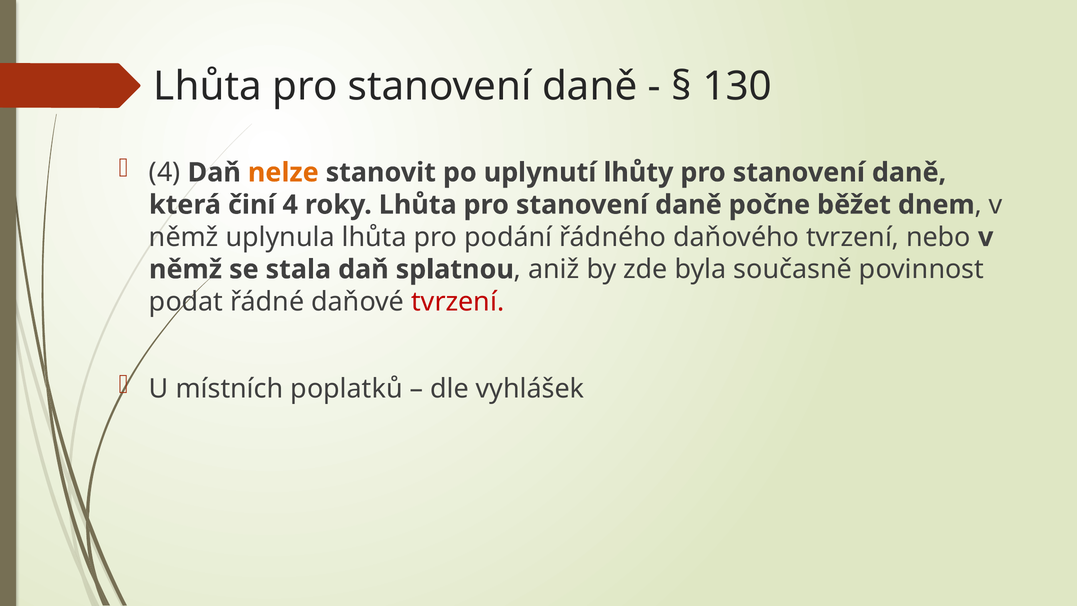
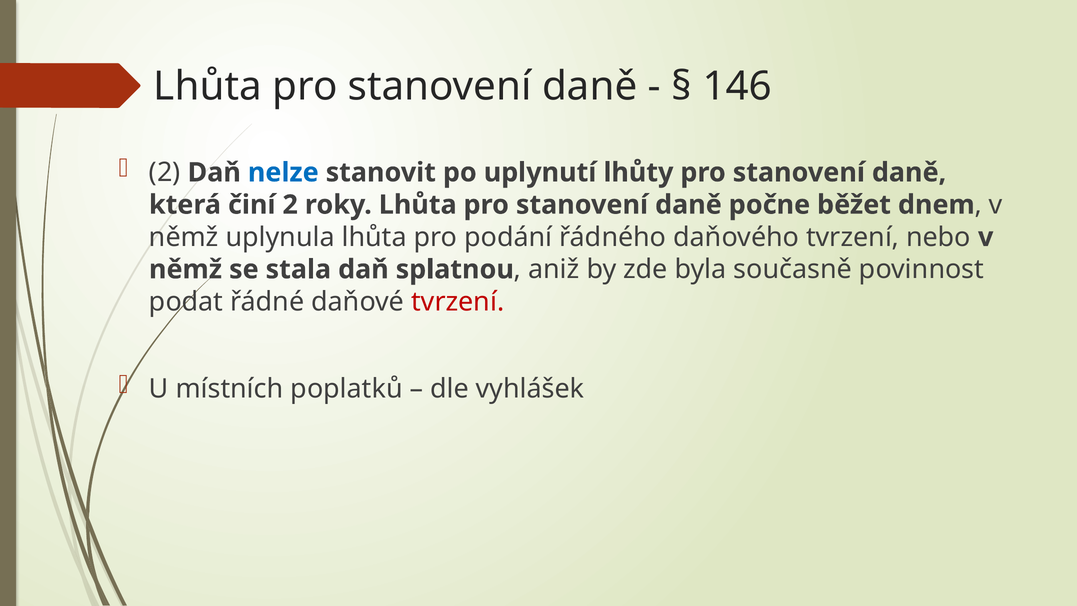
130: 130 -> 146
4 at (165, 172): 4 -> 2
nelze colour: orange -> blue
činí 4: 4 -> 2
